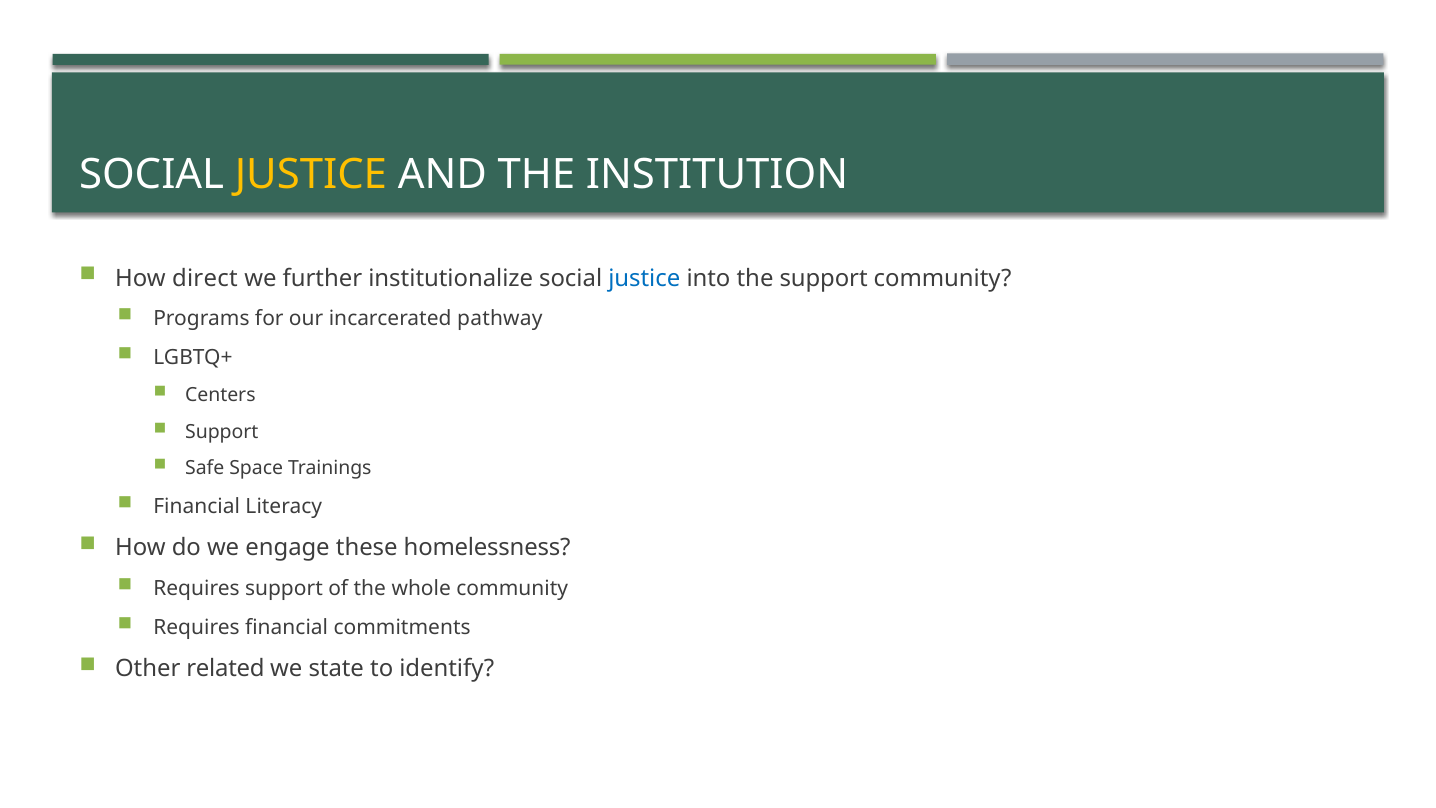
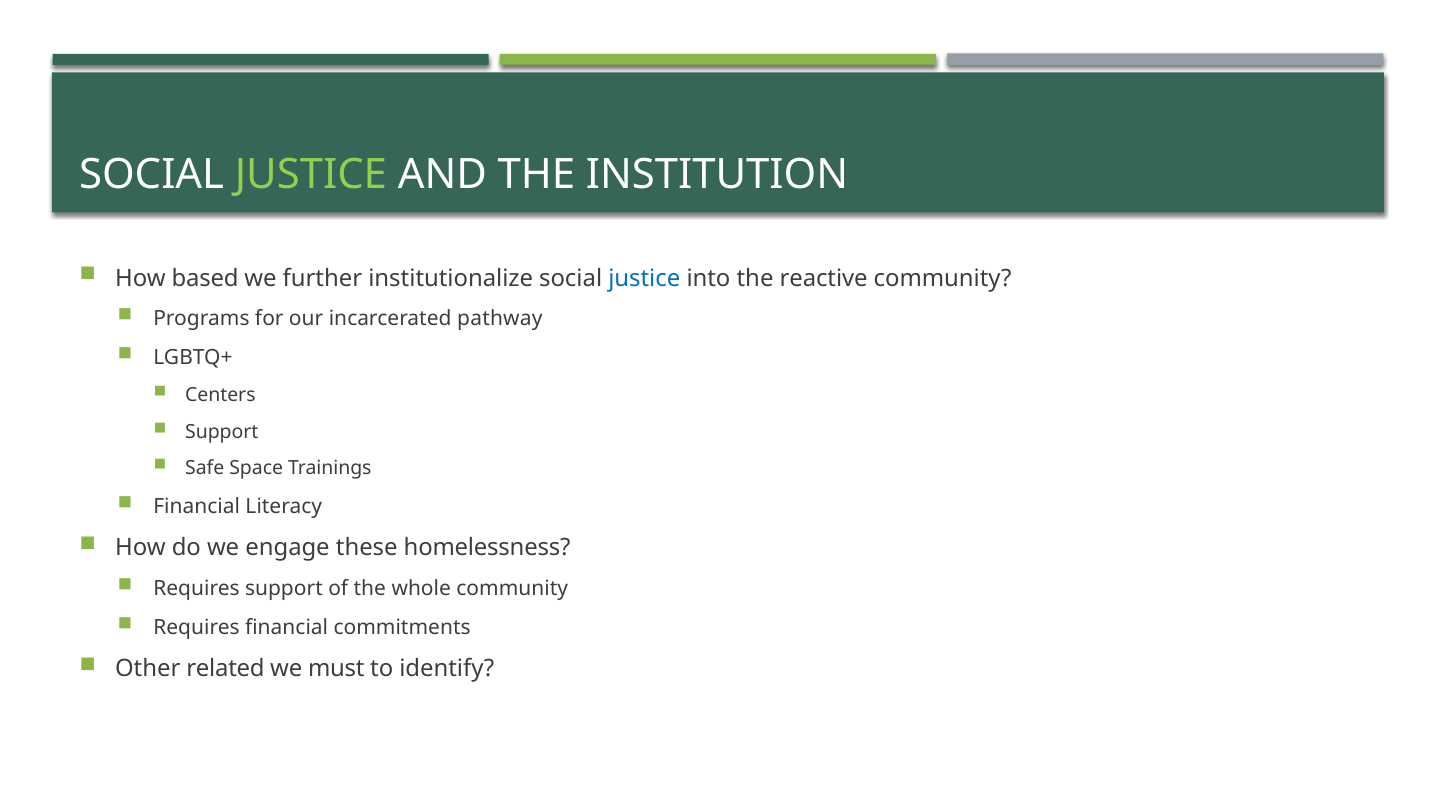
JUSTICE at (311, 174) colour: yellow -> light green
direct: direct -> based
the support: support -> reactive
state: state -> must
